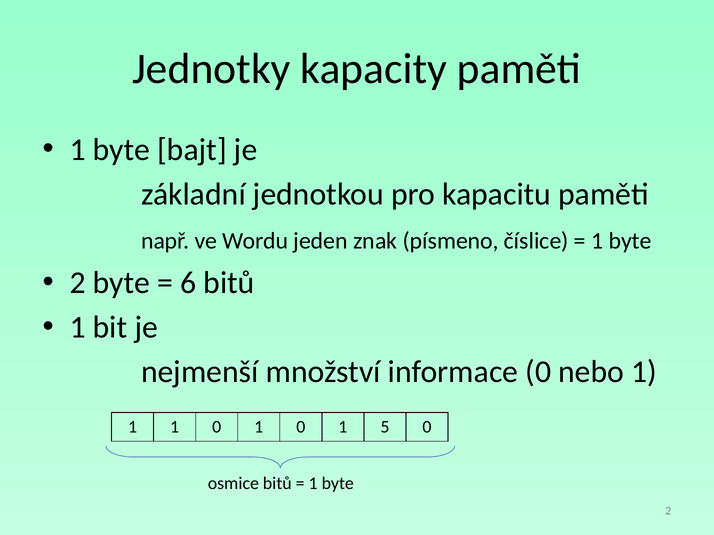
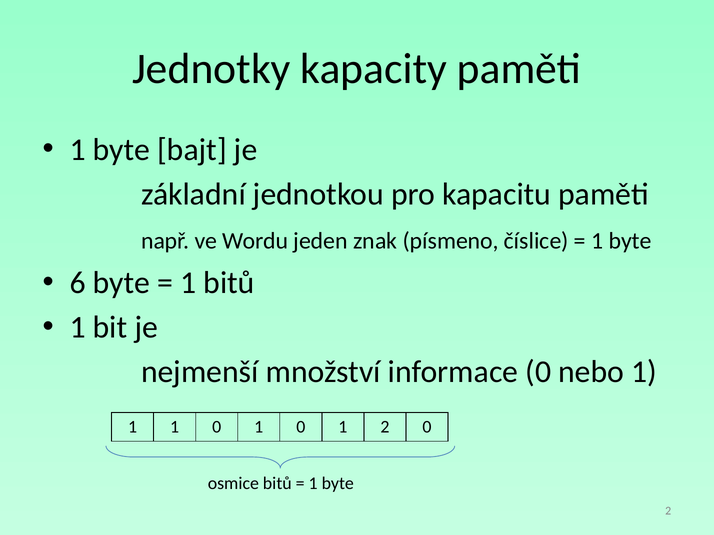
2 at (78, 283): 2 -> 6
6 at (188, 283): 6 -> 1
1 5: 5 -> 2
